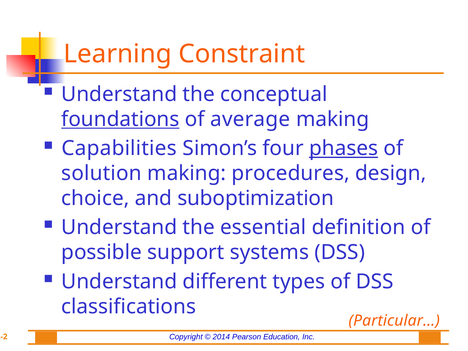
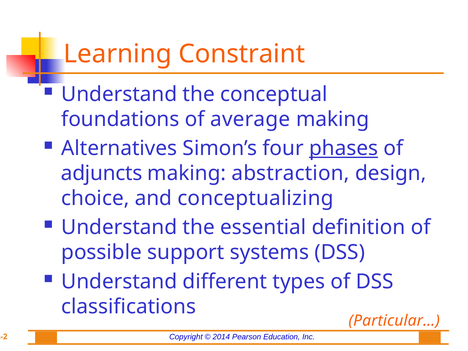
foundations underline: present -> none
Capabilities: Capabilities -> Alternatives
solution: solution -> adjuncts
procedures: procedures -> abstraction
suboptimization: suboptimization -> conceptualizing
